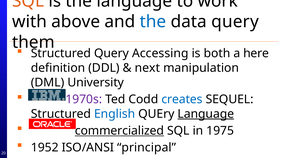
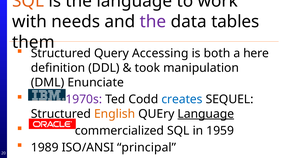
above: above -> needs
the at (153, 22) colour: blue -> purple
data query: query -> tables
next: next -> took
University: University -> Enunciate
English colour: blue -> orange
commercialized underline: present -> none
1975: 1975 -> 1959
1952: 1952 -> 1989
